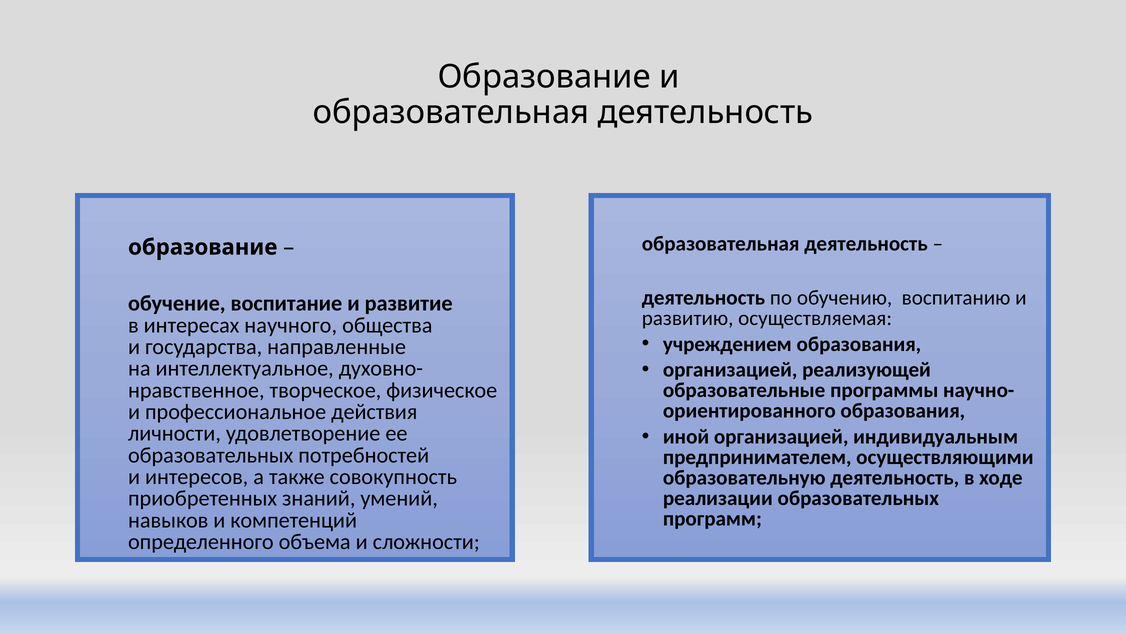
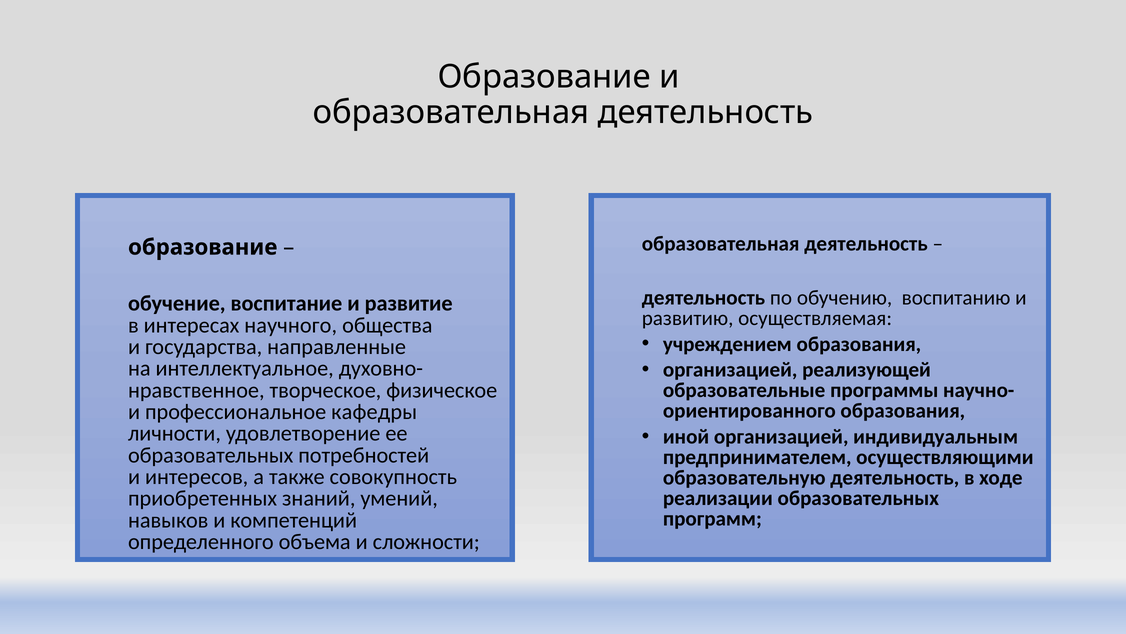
действия: действия -> кафедры
